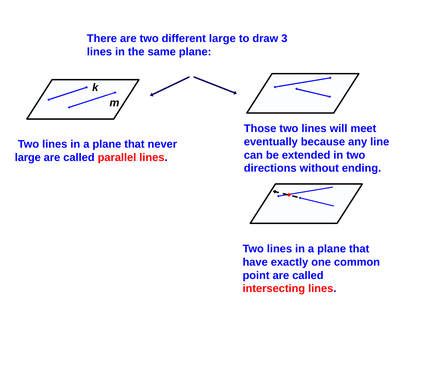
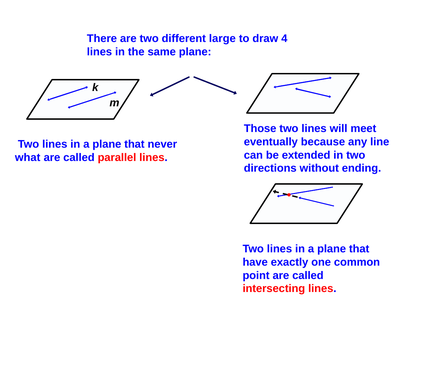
3: 3 -> 4
large at (28, 157): large -> what
